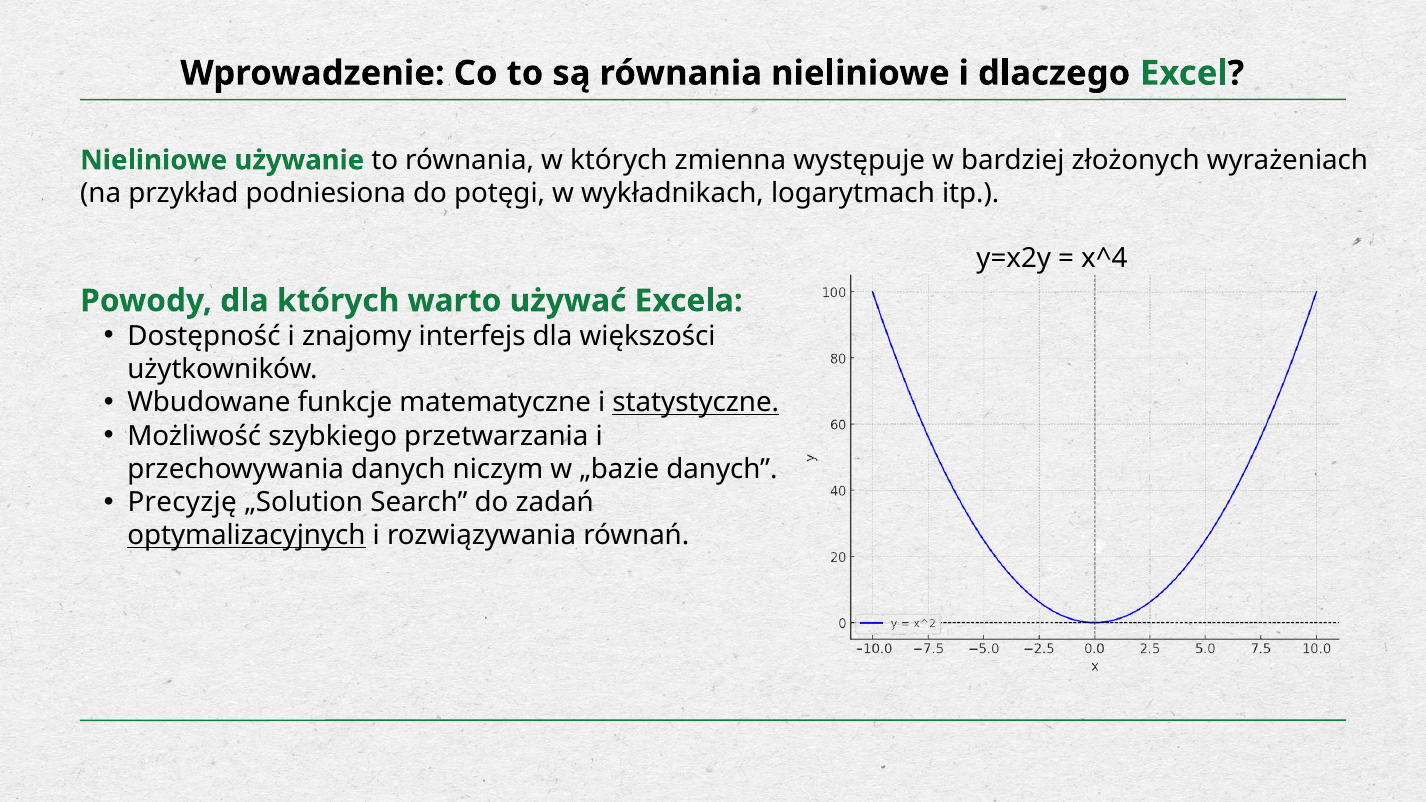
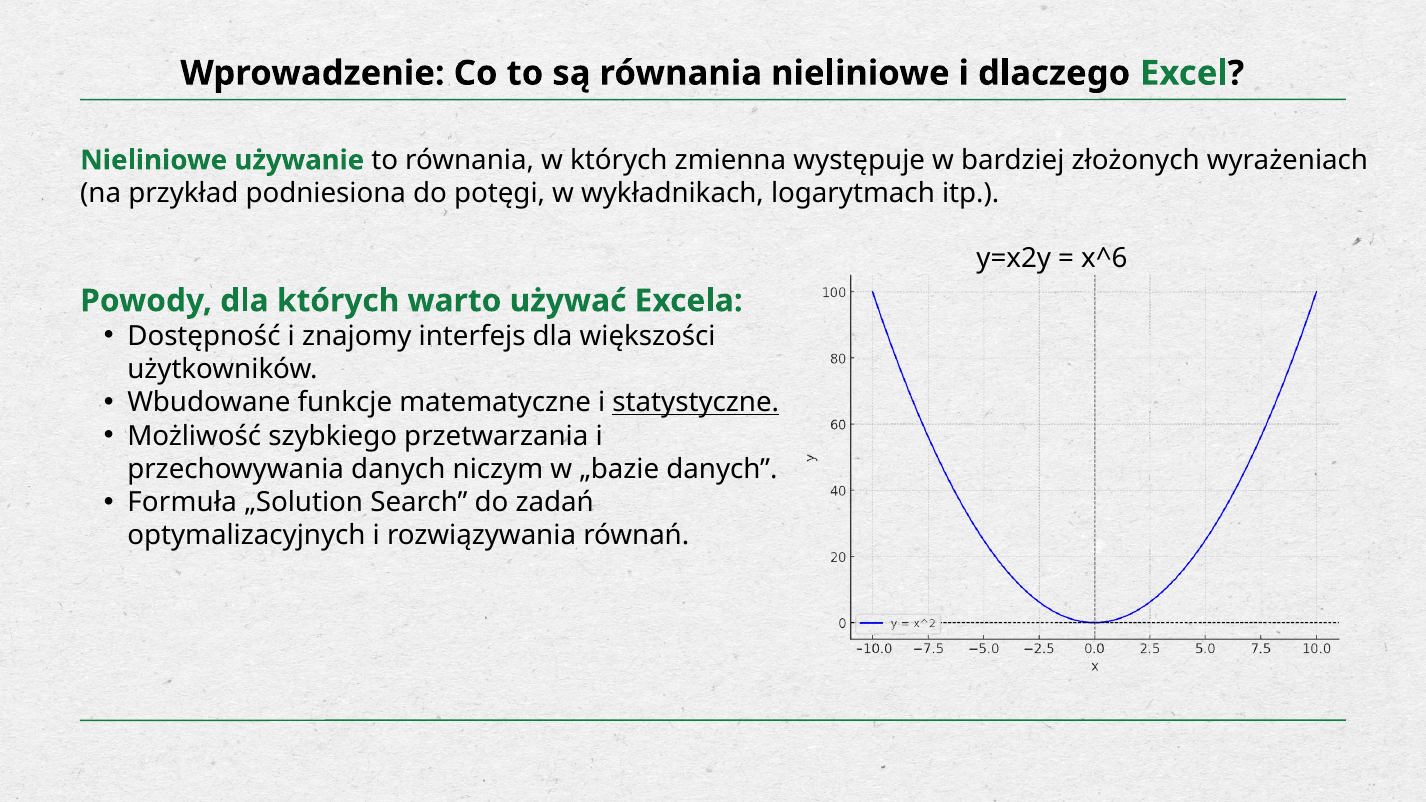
x^4: x^4 -> x^6
Precyzję: Precyzję -> Formuła
optymalizacyjnych underline: present -> none
